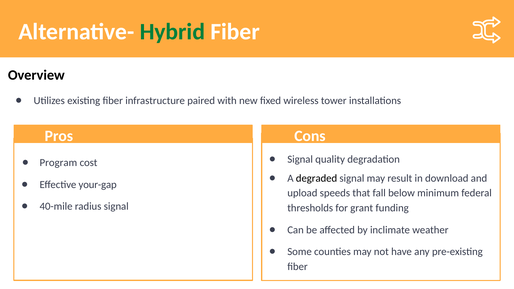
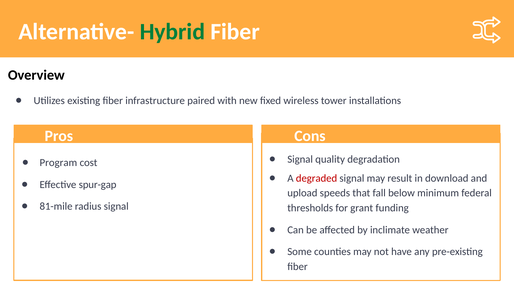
degraded colour: black -> red
your-gap: your-gap -> spur-gap
40-mile: 40-mile -> 81-mile
